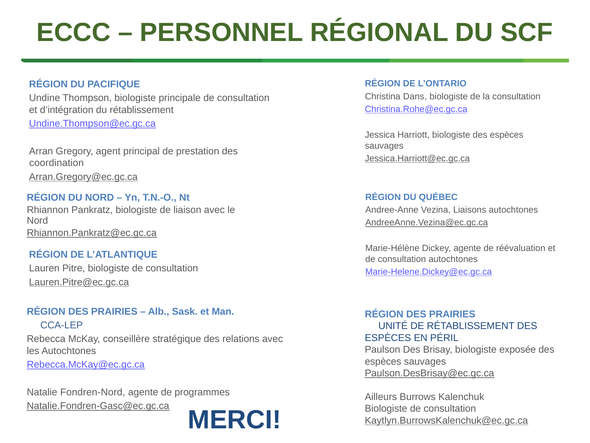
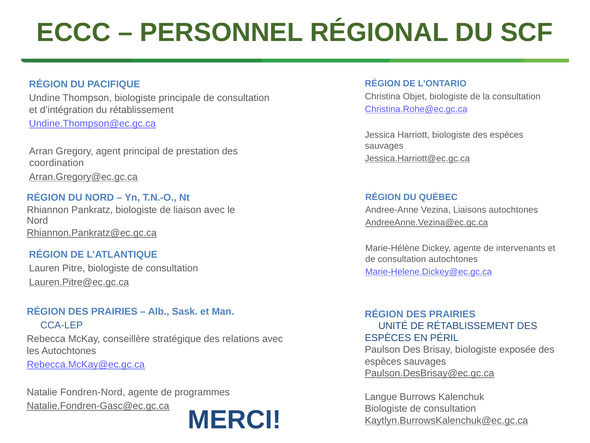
Dans: Dans -> Objet
réévaluation: réévaluation -> intervenants
Ailleurs: Ailleurs -> Langue
